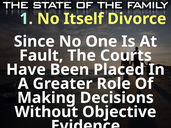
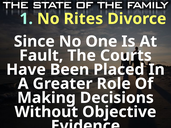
Itself: Itself -> Rites
